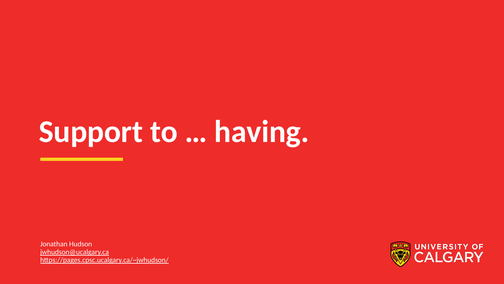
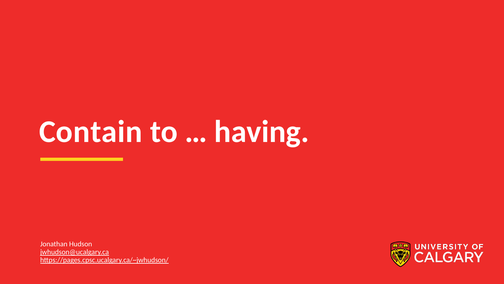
Support: Support -> Contain
